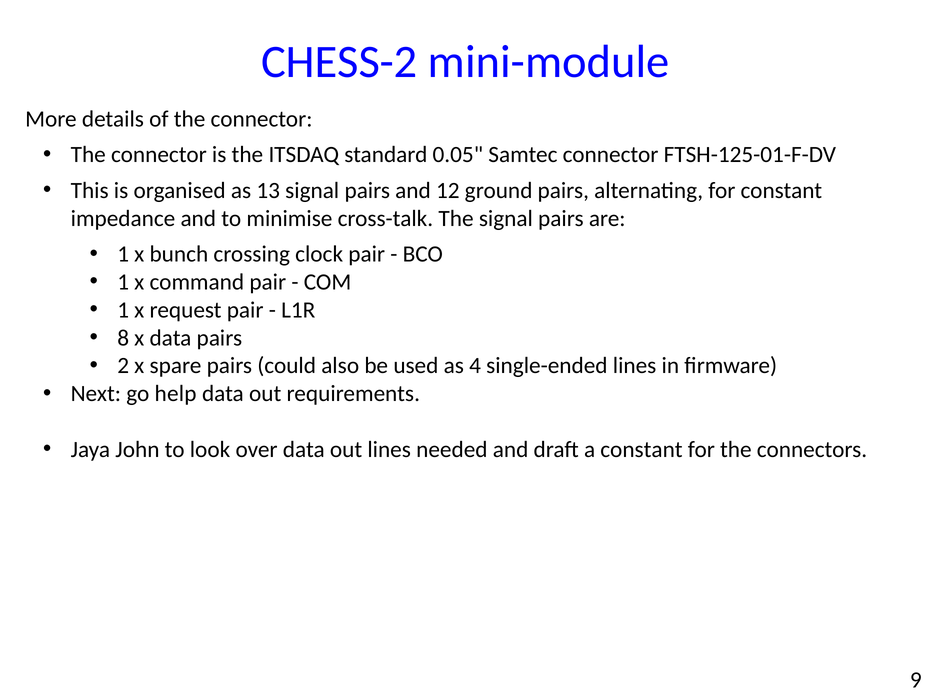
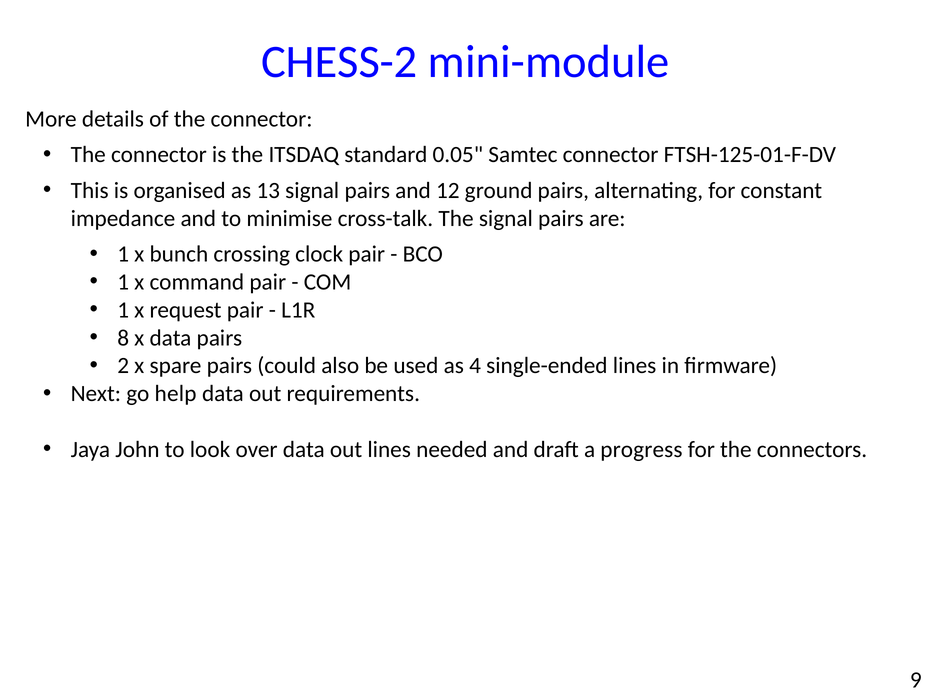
a constant: constant -> progress
